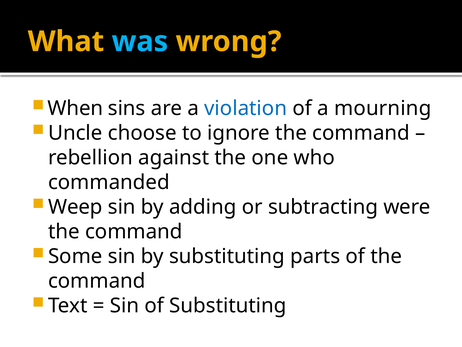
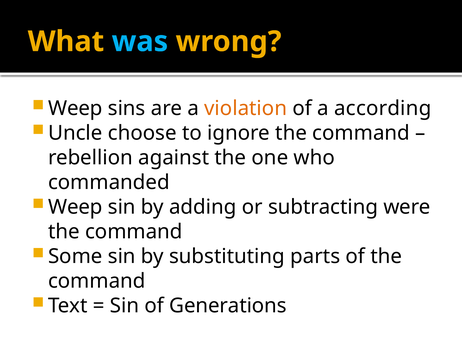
When at (75, 108): When -> Weep
violation colour: blue -> orange
mourning: mourning -> according
of Substituting: Substituting -> Generations
